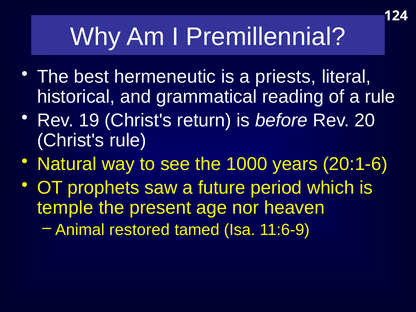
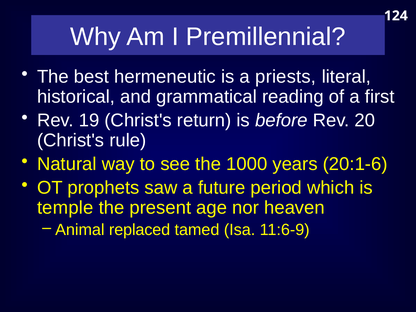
a rule: rule -> first
restored: restored -> replaced
